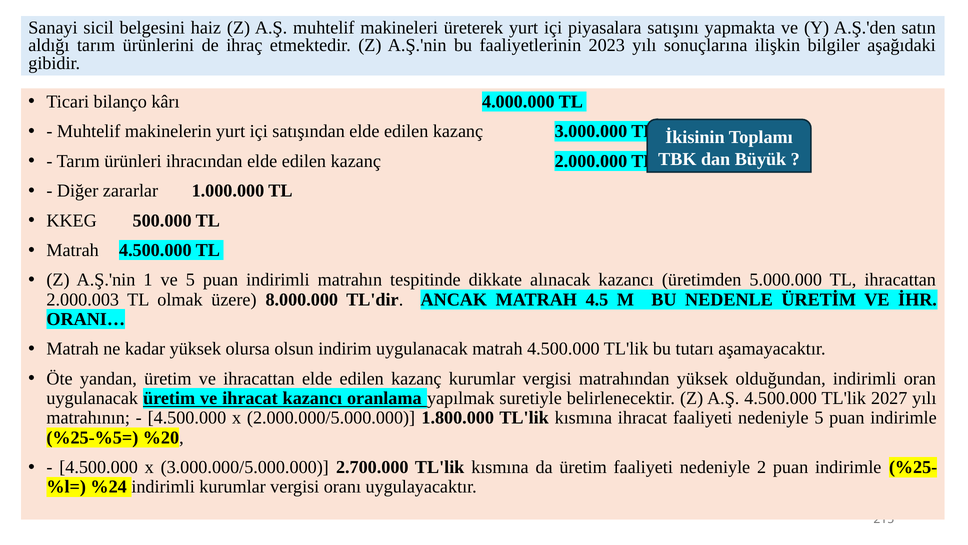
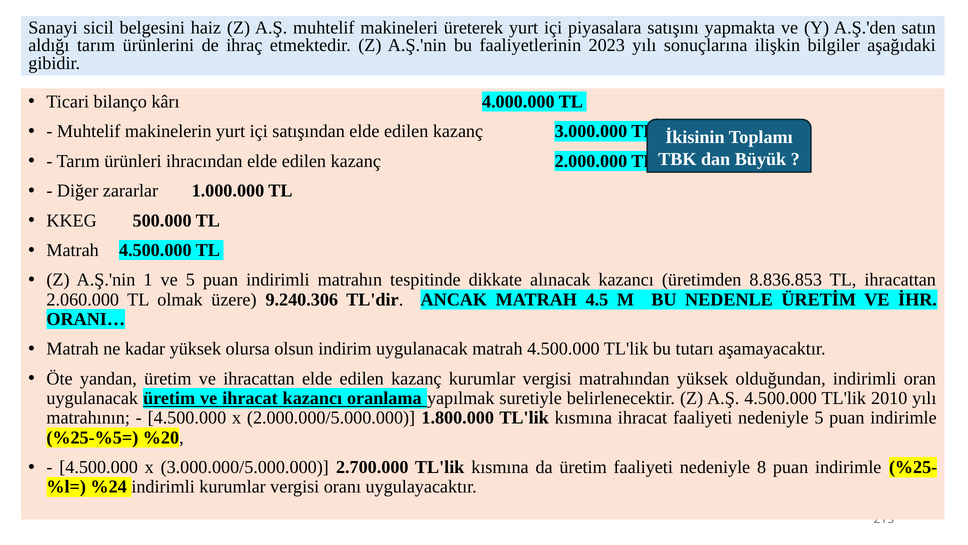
5.000.000: 5.000.000 -> 8.836.853
2.000.003: 2.000.003 -> 2.060.000
8.000.000: 8.000.000 -> 9.240.306
2027: 2027 -> 2010
2: 2 -> 8
